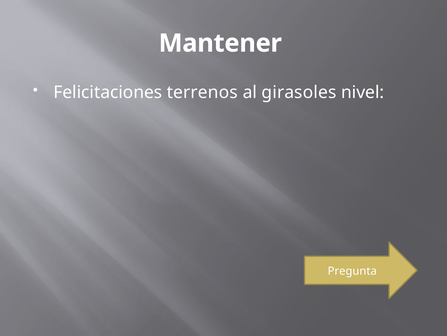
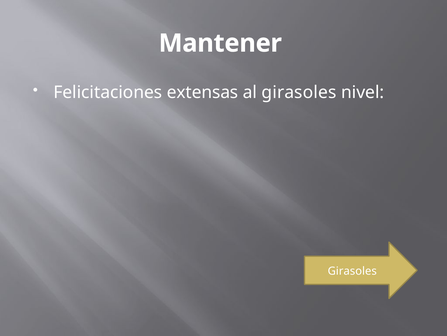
terrenos: terrenos -> extensas
Pregunta at (352, 270): Pregunta -> Girasoles
